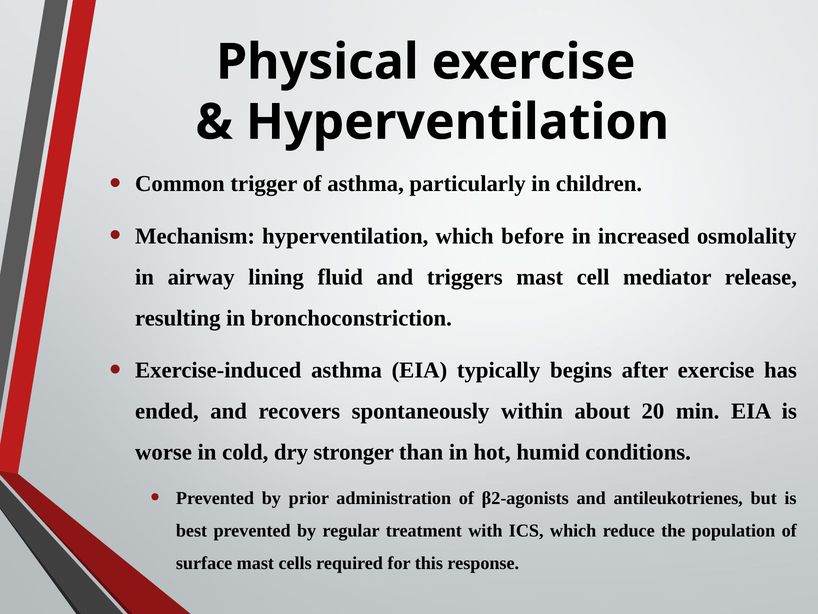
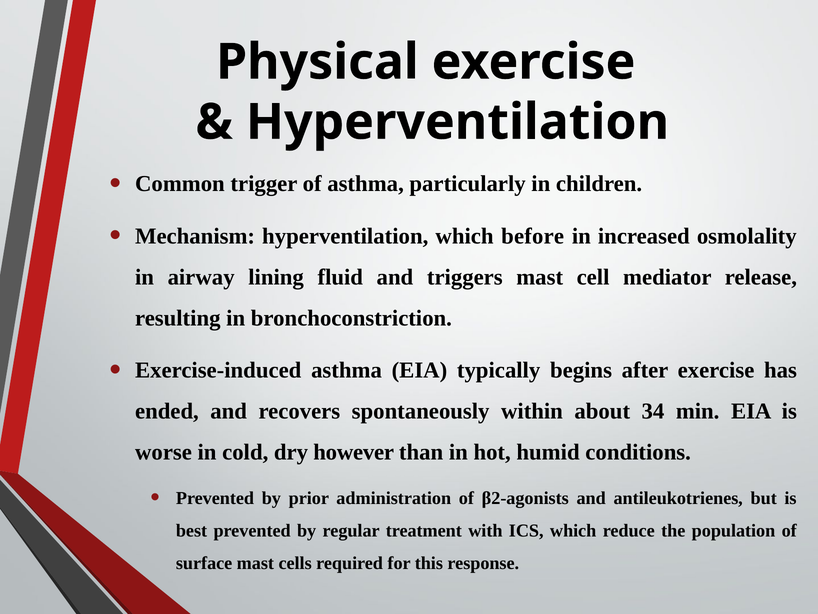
20: 20 -> 34
stronger: stronger -> however
